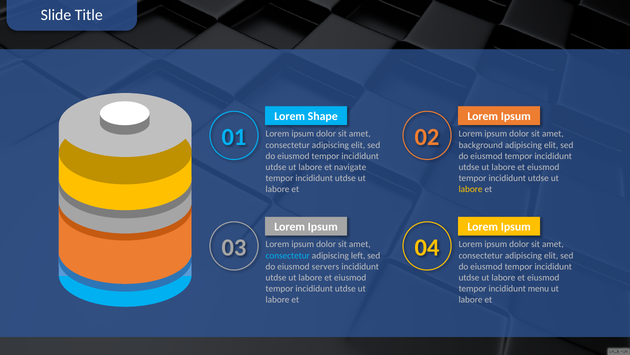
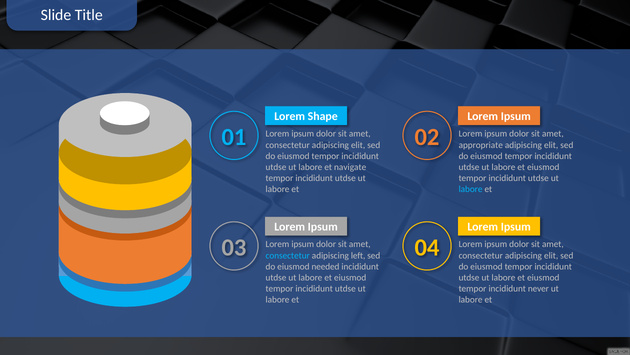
background: background -> appropriate
labore at (471, 189) colour: yellow -> light blue
servers: servers -> needed
menu: menu -> never
